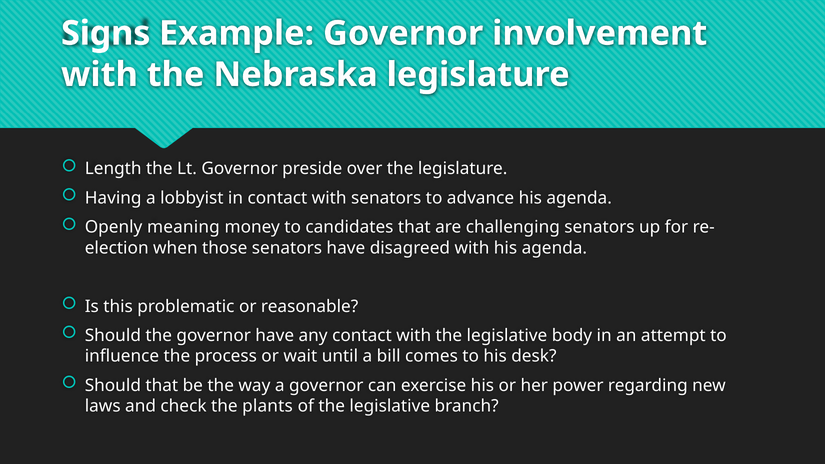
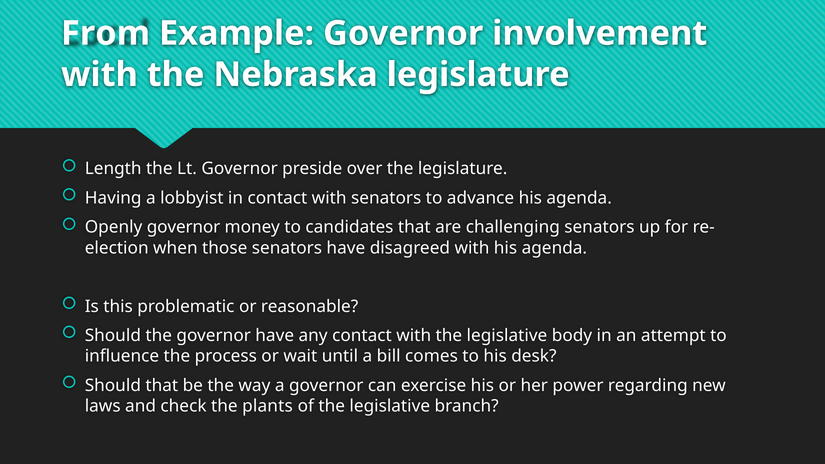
Signs: Signs -> From
Openly meaning: meaning -> governor
